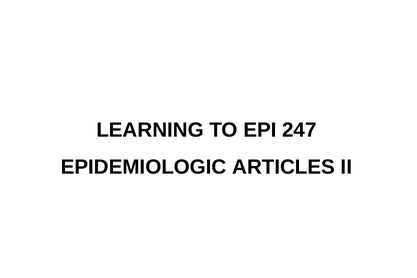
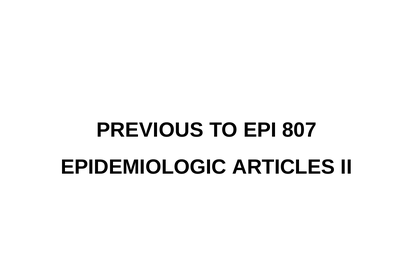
LEARNING: LEARNING -> PREVIOUS
247: 247 -> 807
